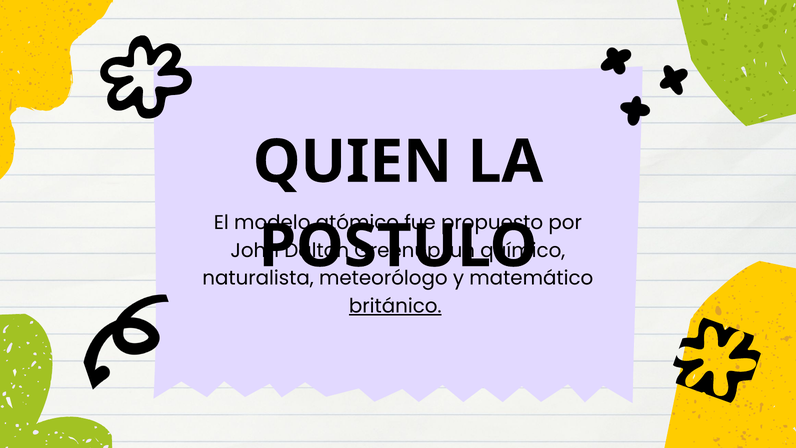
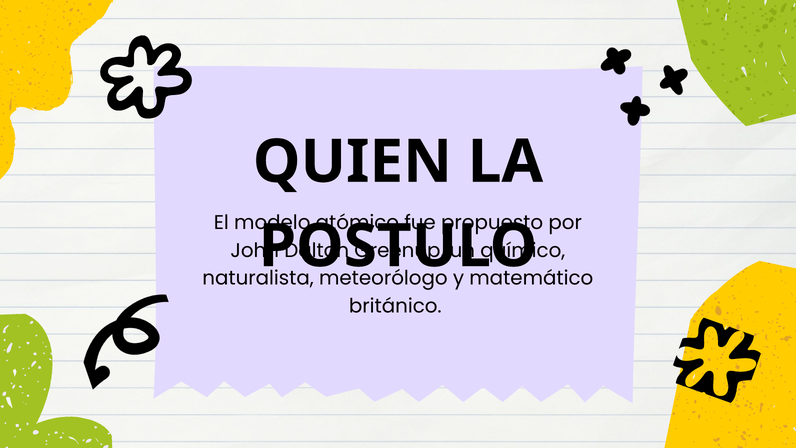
británico underline: present -> none
